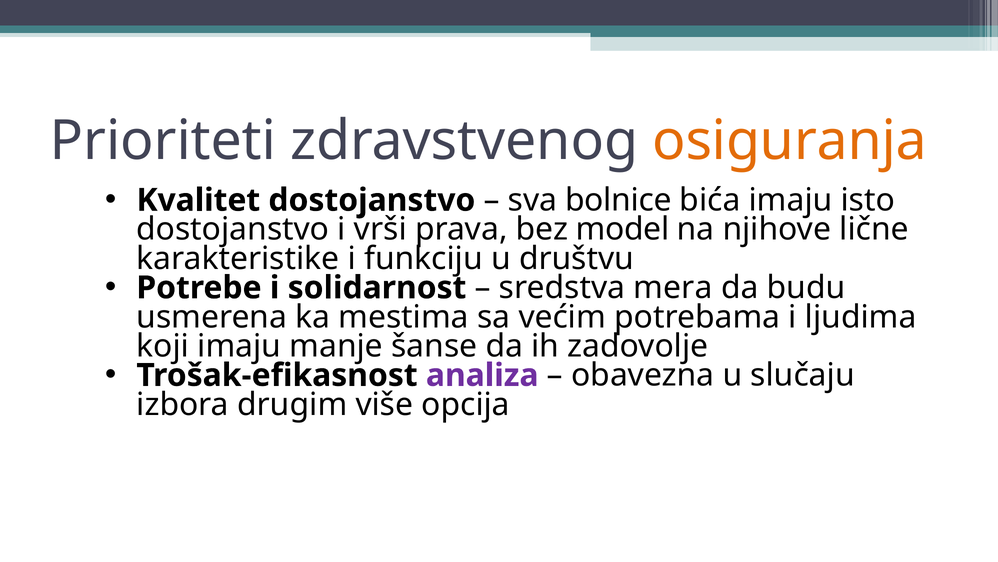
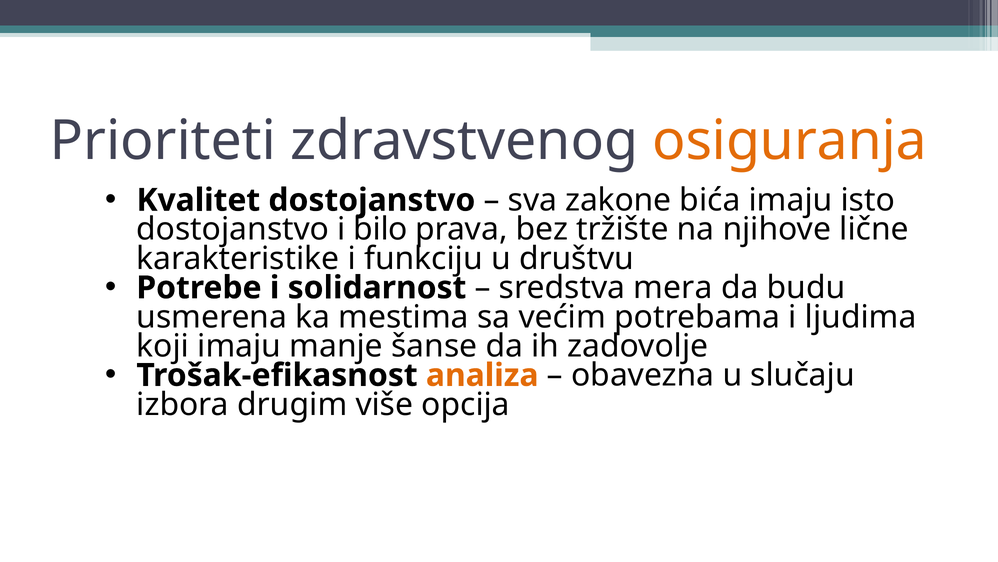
bolnice: bolnice -> zakone
vrši: vrši -> bilo
model: model -> tržište
analiza colour: purple -> orange
